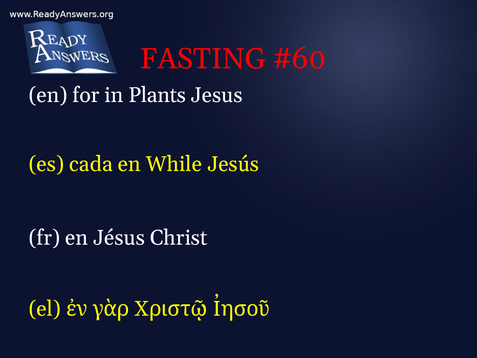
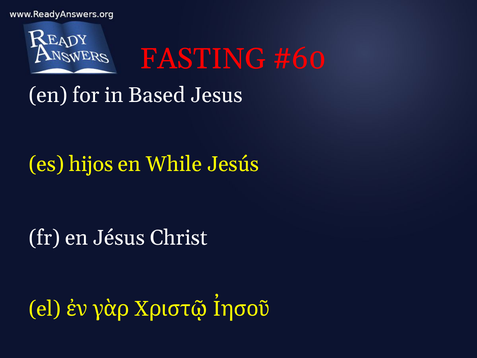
Plants: Plants -> Based
cada: cada -> hijos
